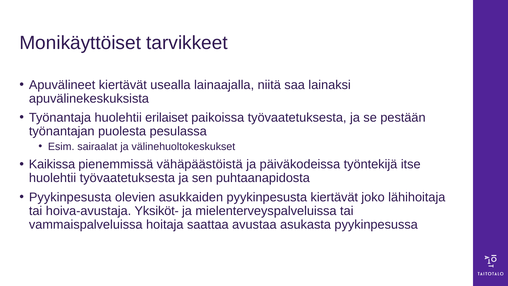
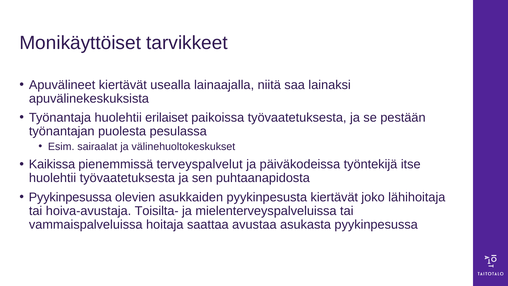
vähäpäästöistä: vähäpäästöistä -> terveyspalvelut
Pyykinpesusta at (70, 197): Pyykinpesusta -> Pyykinpesussa
Yksiköt-: Yksiköt- -> Toisilta-
